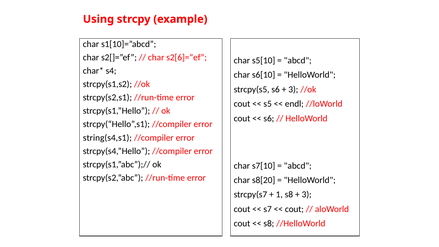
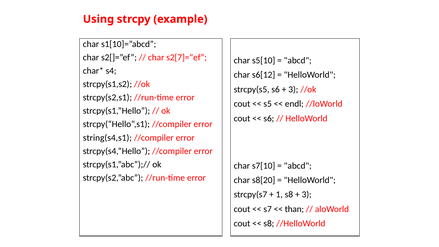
s2[6]=“ef: s2[6]=“ef -> s2[7]=“ef
s6[10: s6[10 -> s6[12
cout at (294, 209): cout -> than
